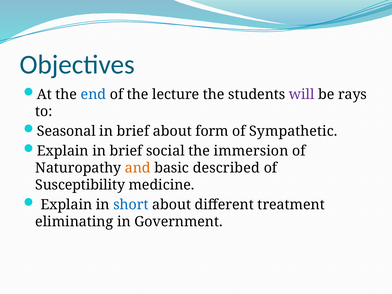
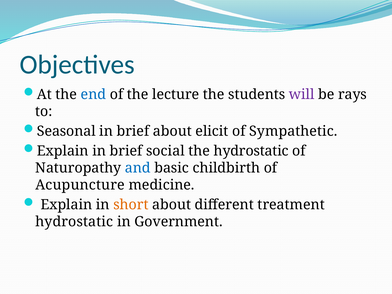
form: form -> elicit
the immersion: immersion -> hydrostatic
and colour: orange -> blue
described: described -> childbirth
Susceptibility: Susceptibility -> Acupuncture
short colour: blue -> orange
eliminating at (74, 222): eliminating -> hydrostatic
